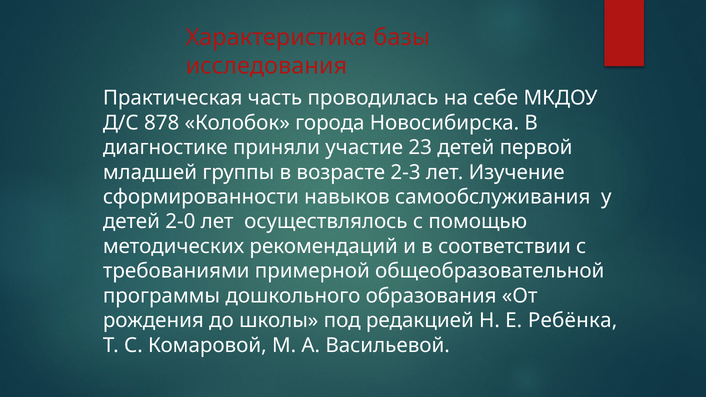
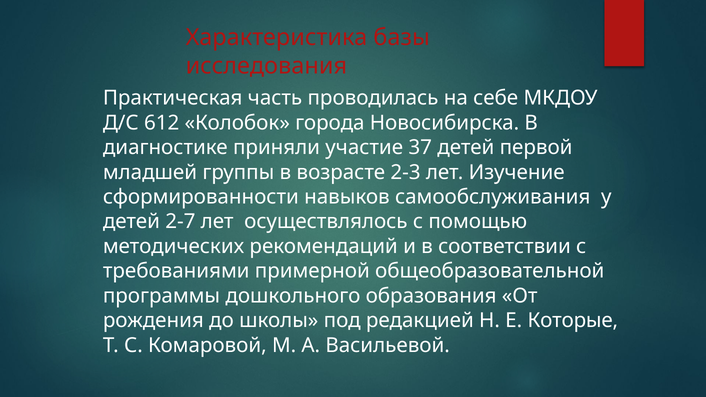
878: 878 -> 612
23: 23 -> 37
2-0: 2-0 -> 2-7
Ребёнка: Ребёнка -> Которые
